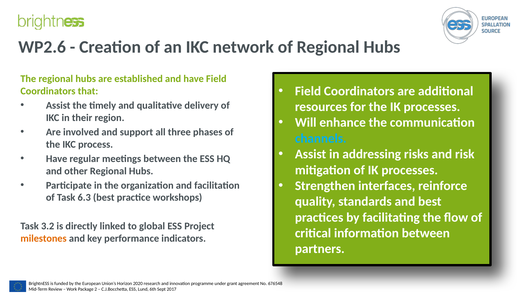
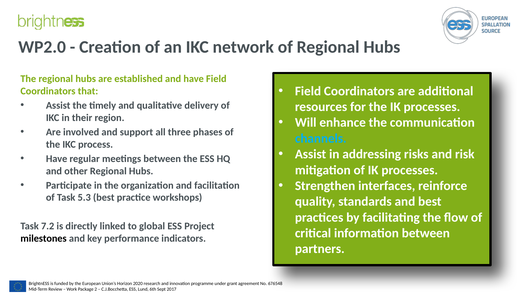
WP2.6: WP2.6 -> WP2.0
6.3: 6.3 -> 5.3
3.2: 3.2 -> 7.2
milestones colour: orange -> black
